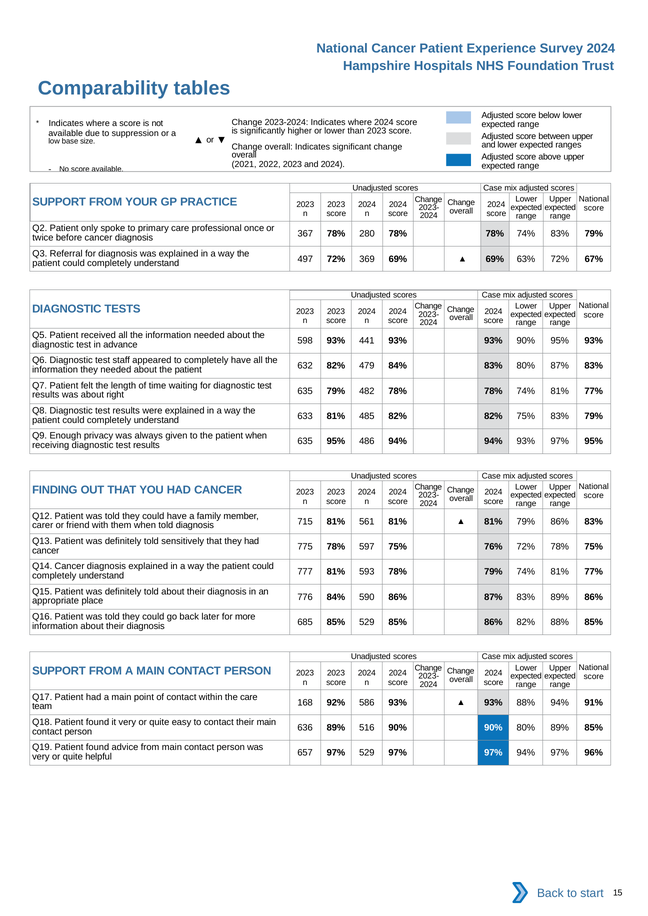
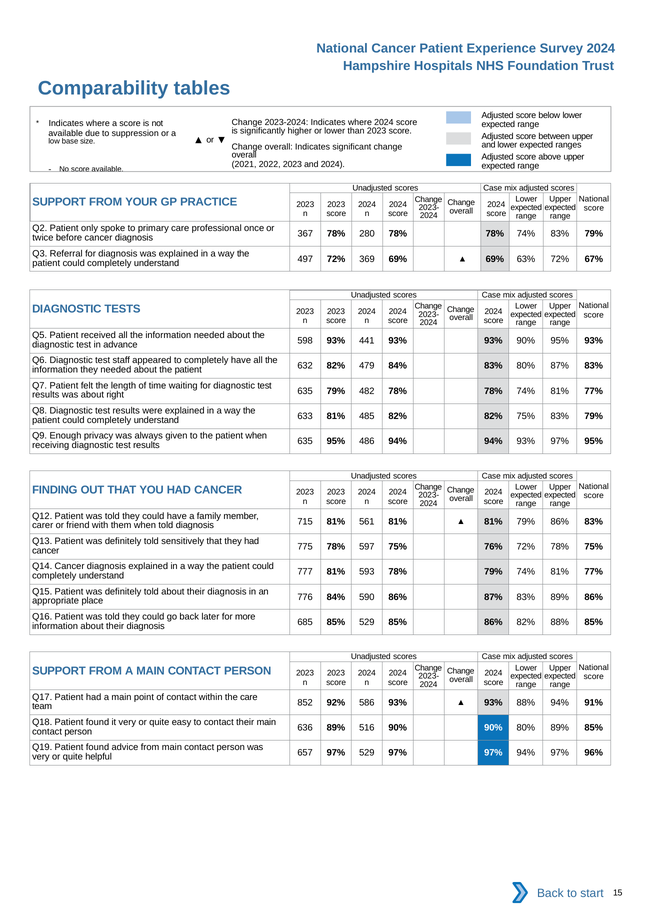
168: 168 -> 852
